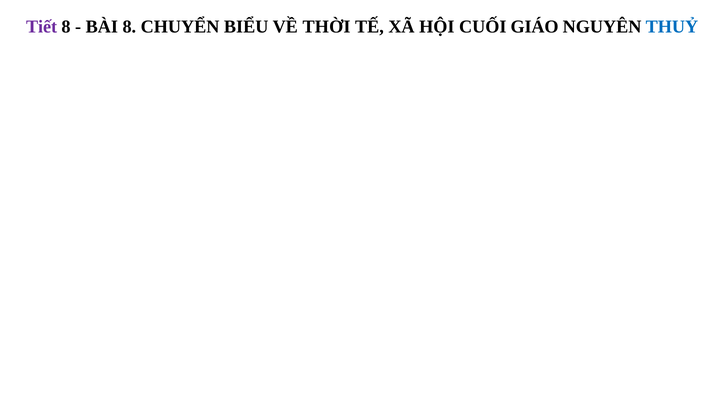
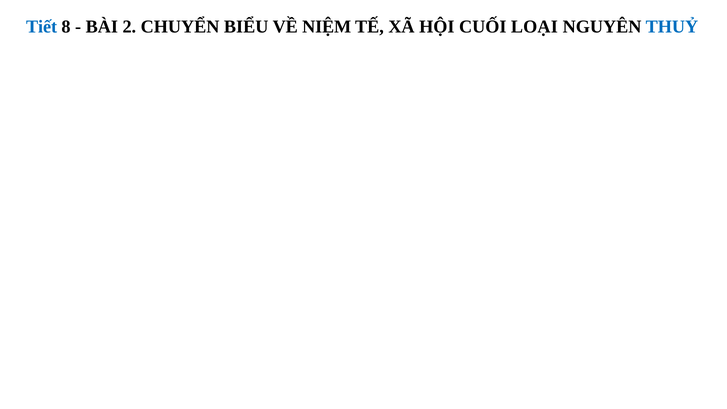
Tiết colour: purple -> blue
BÀI 8: 8 -> 2
THỜI: THỜI -> NIỆM
GIÁO: GIÁO -> LOẠI
